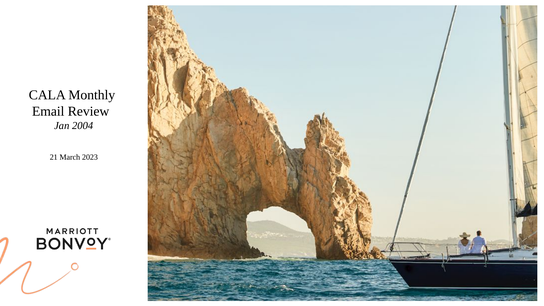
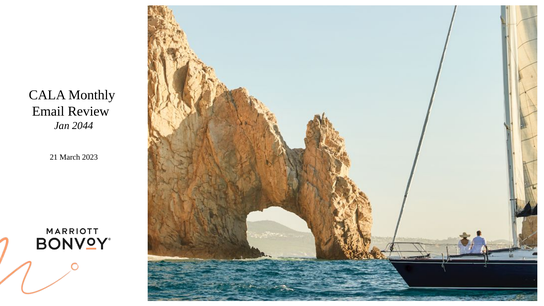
2004: 2004 -> 2044
